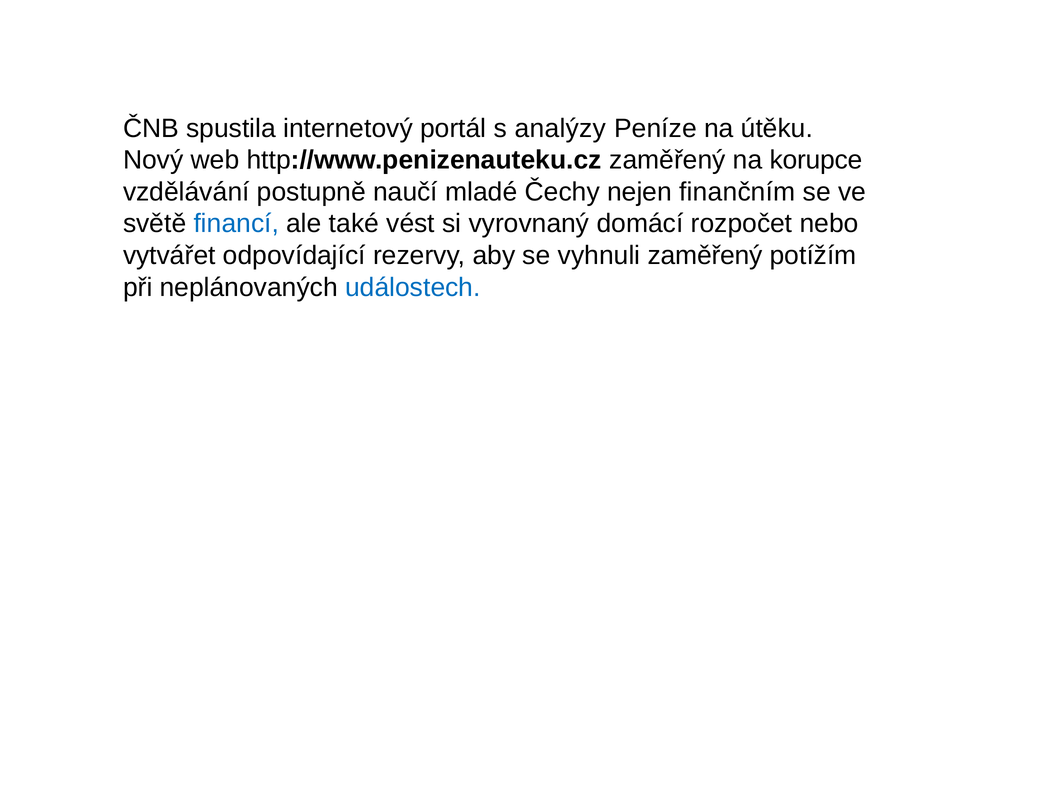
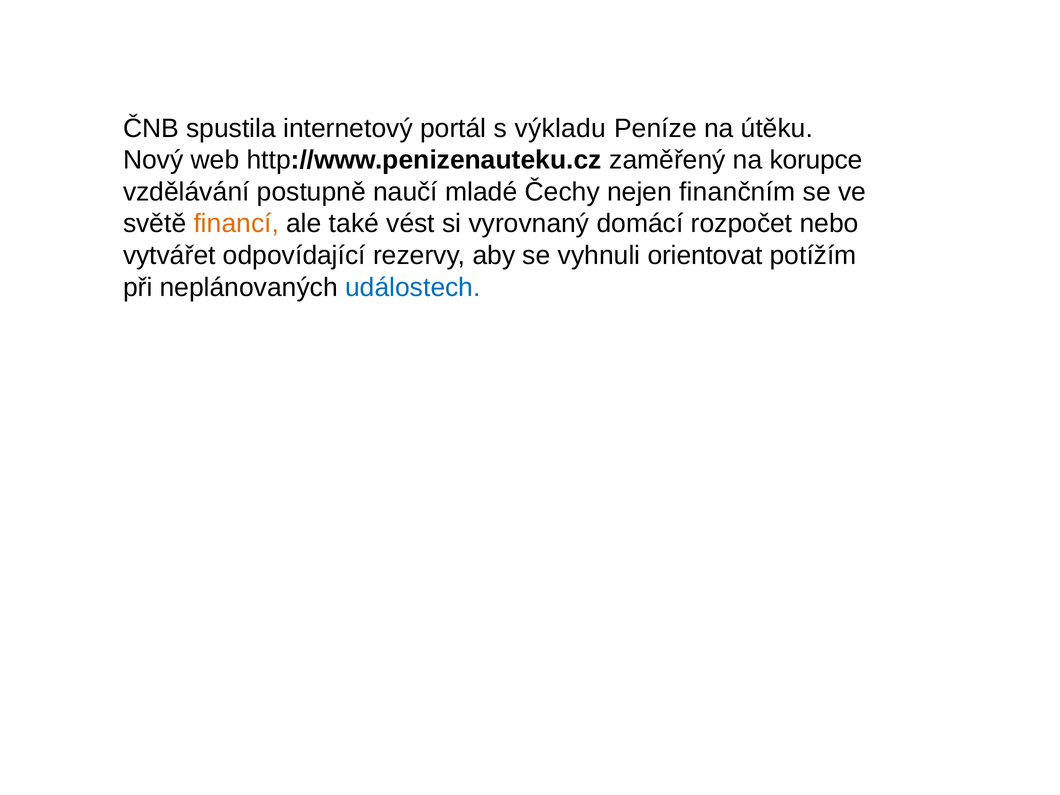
analýzy: analýzy -> výkladu
financí colour: blue -> orange
vyhnuli zaměřený: zaměřený -> orientovat
